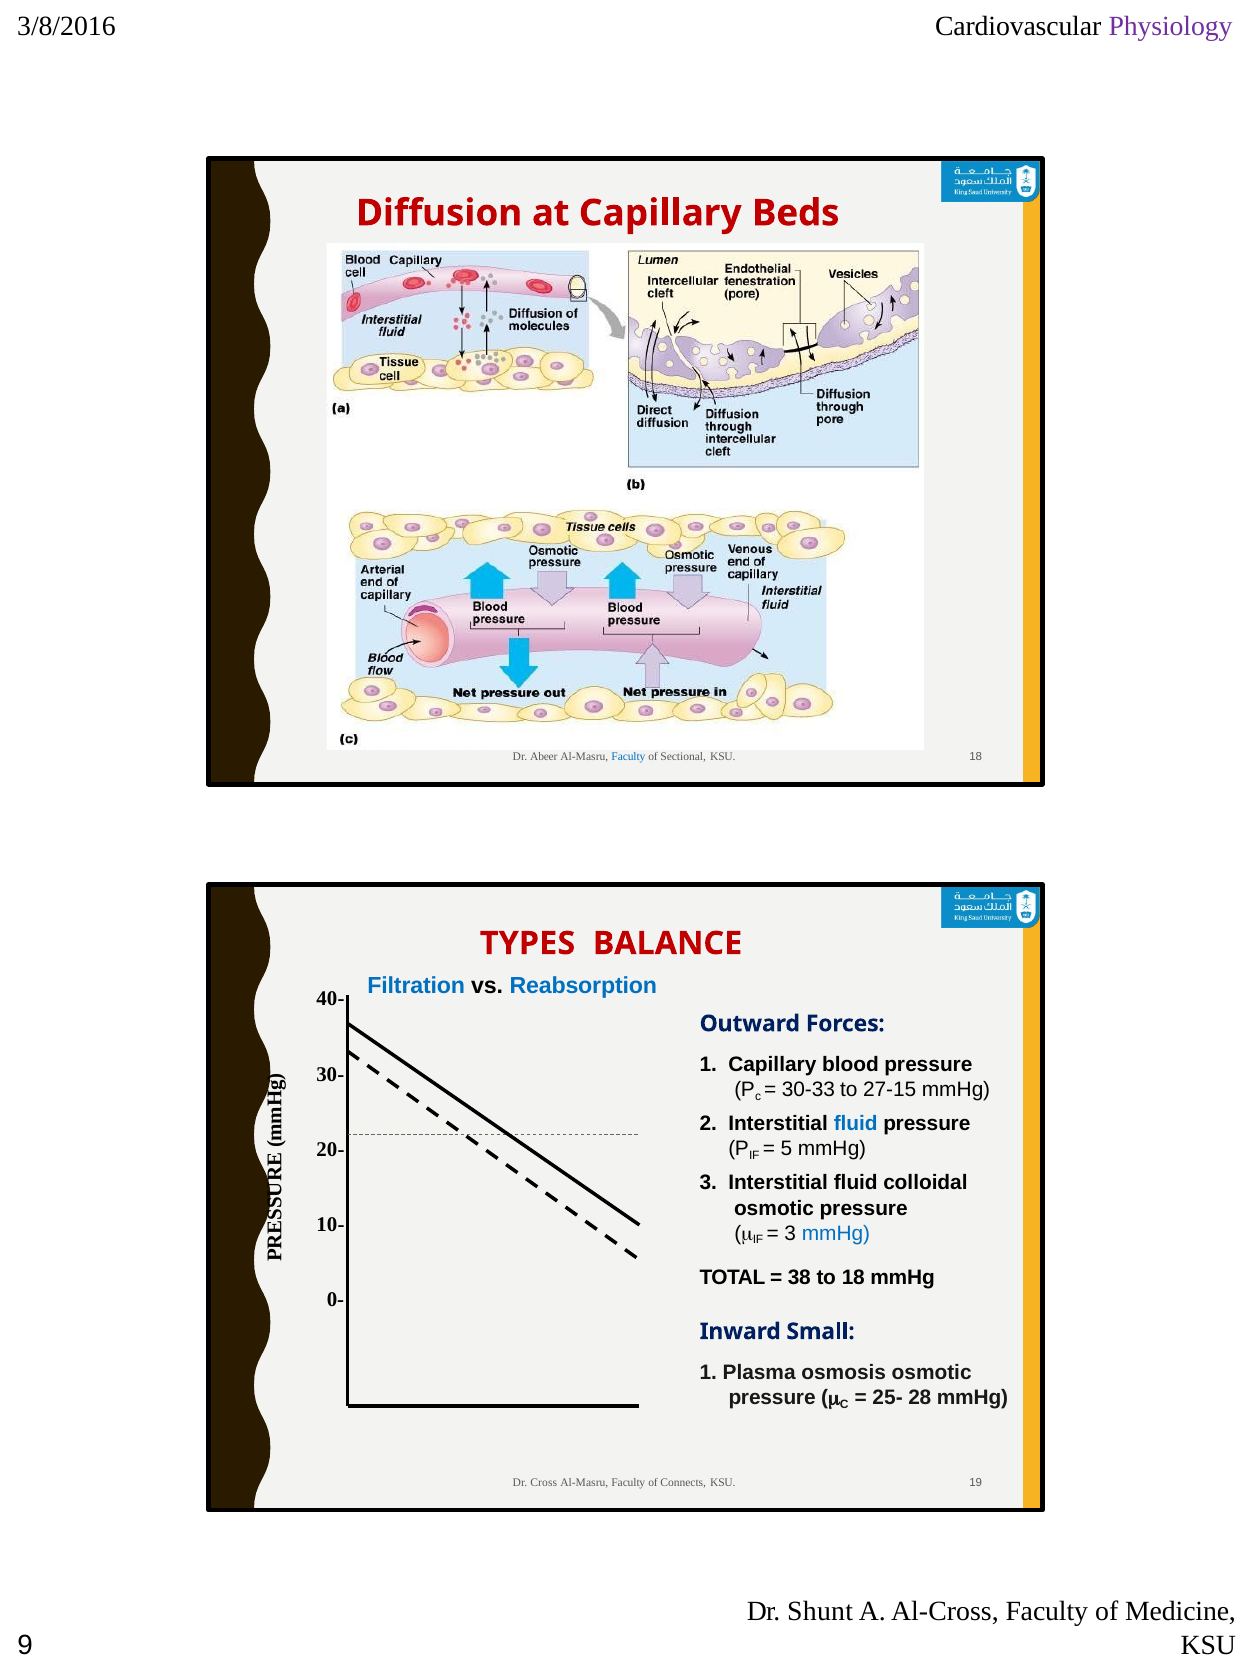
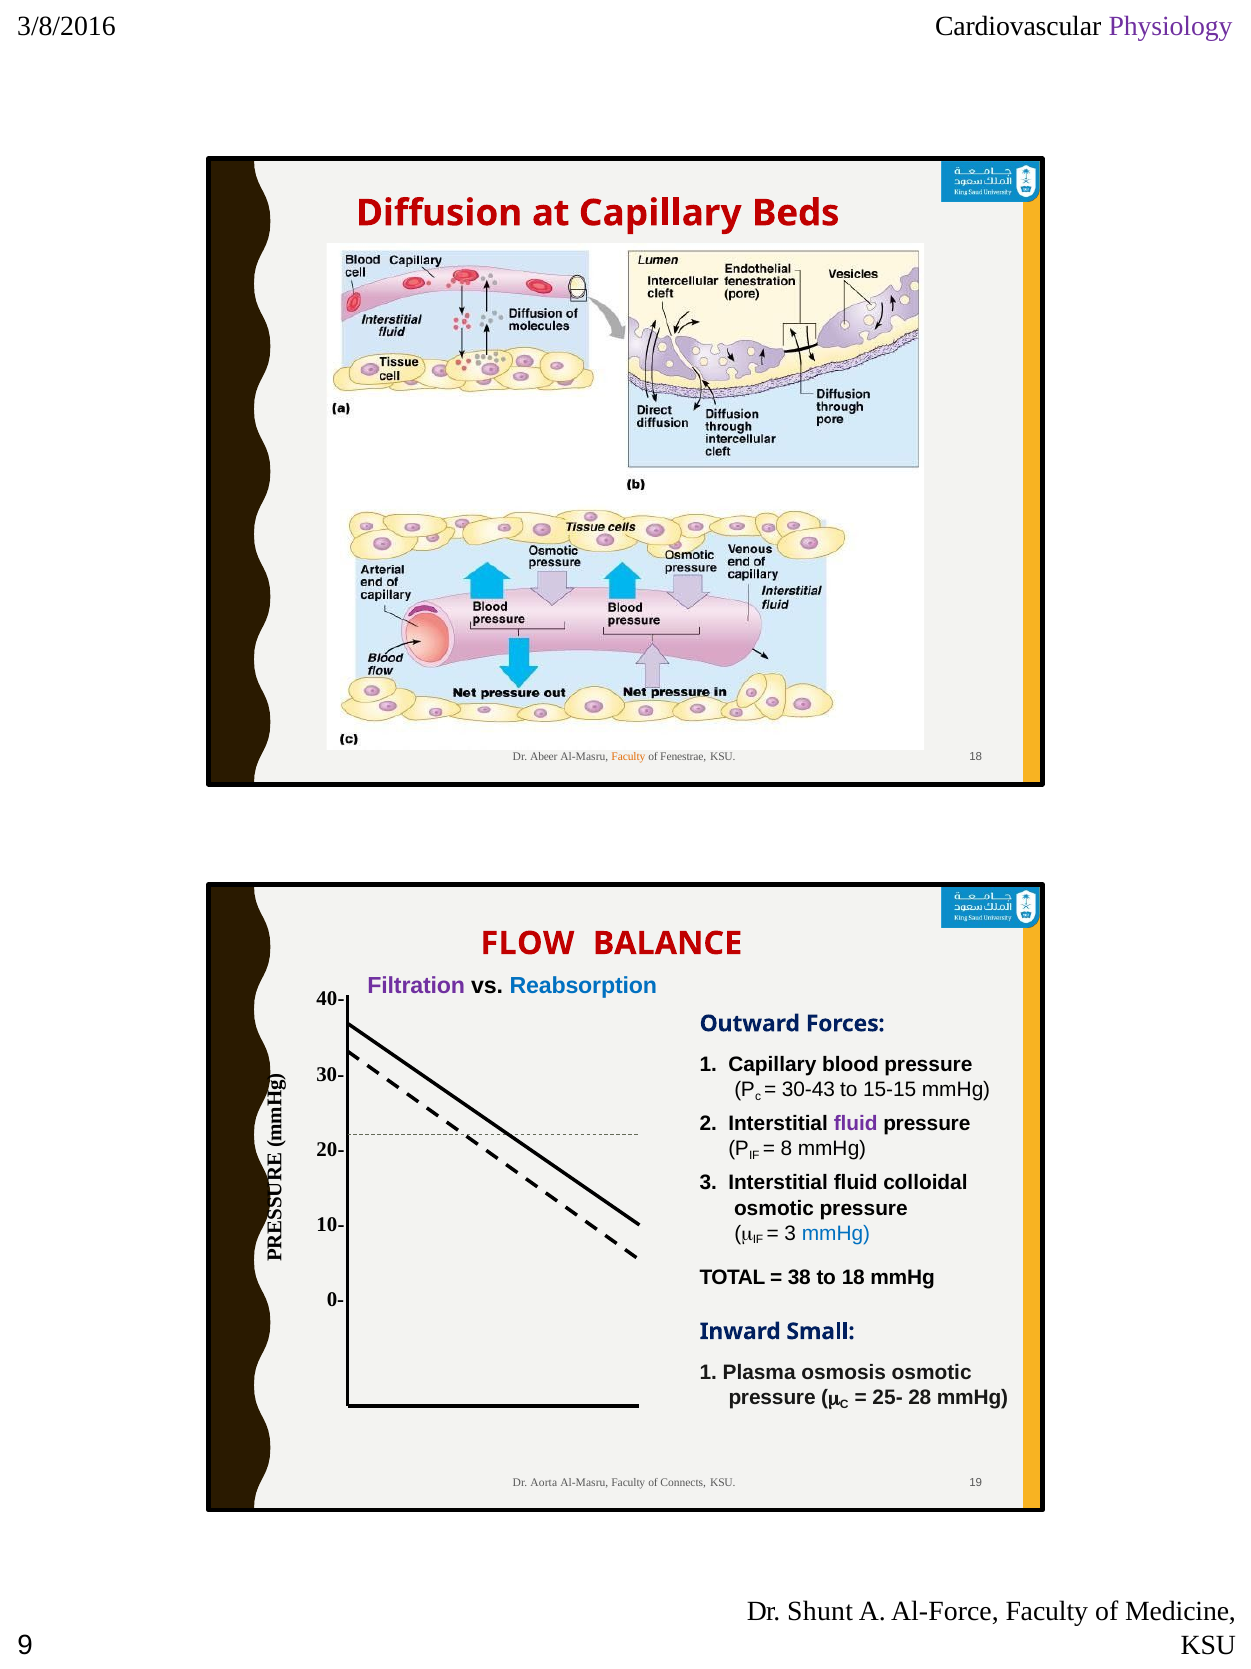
Faculty at (628, 756) colour: blue -> orange
Sectional: Sectional -> Fenestrae
TYPES: TYPES -> FLOW
Filtration colour: blue -> purple
30-33: 30-33 -> 30-43
27-15: 27-15 -> 15-15
fluid at (856, 1123) colour: blue -> purple
5: 5 -> 8
Cross: Cross -> Aorta
Al-Cross: Al-Cross -> Al-Force
